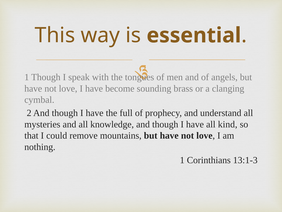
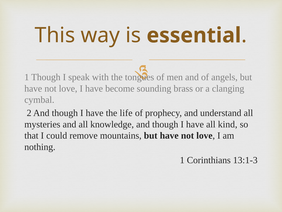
full: full -> life
